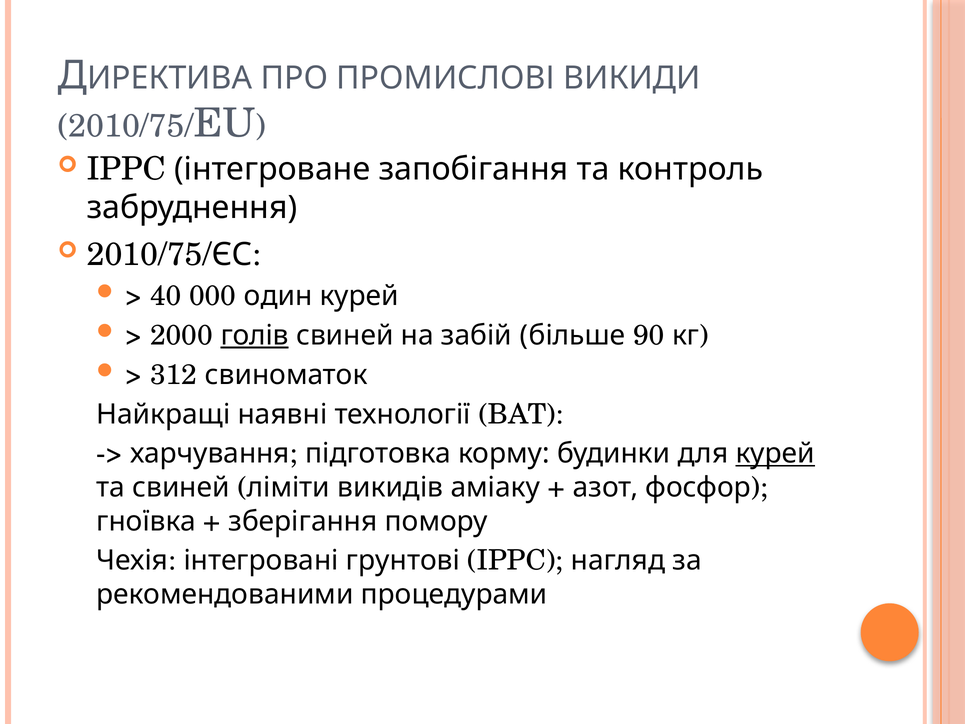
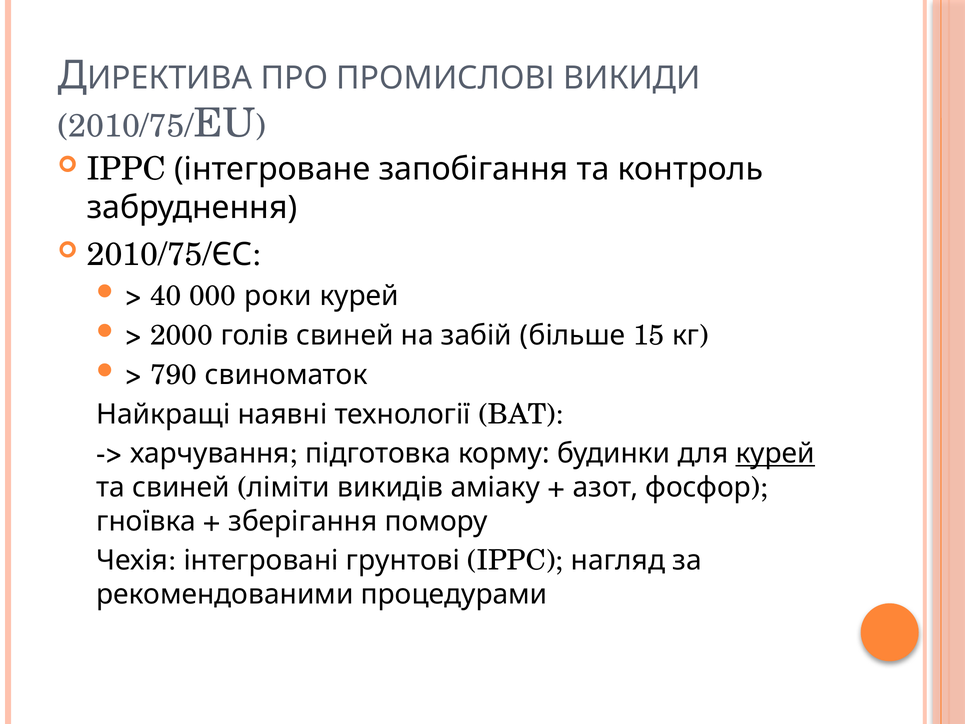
один: один -> роки
голів underline: present -> none
90: 90 -> 15
312: 312 -> 790
